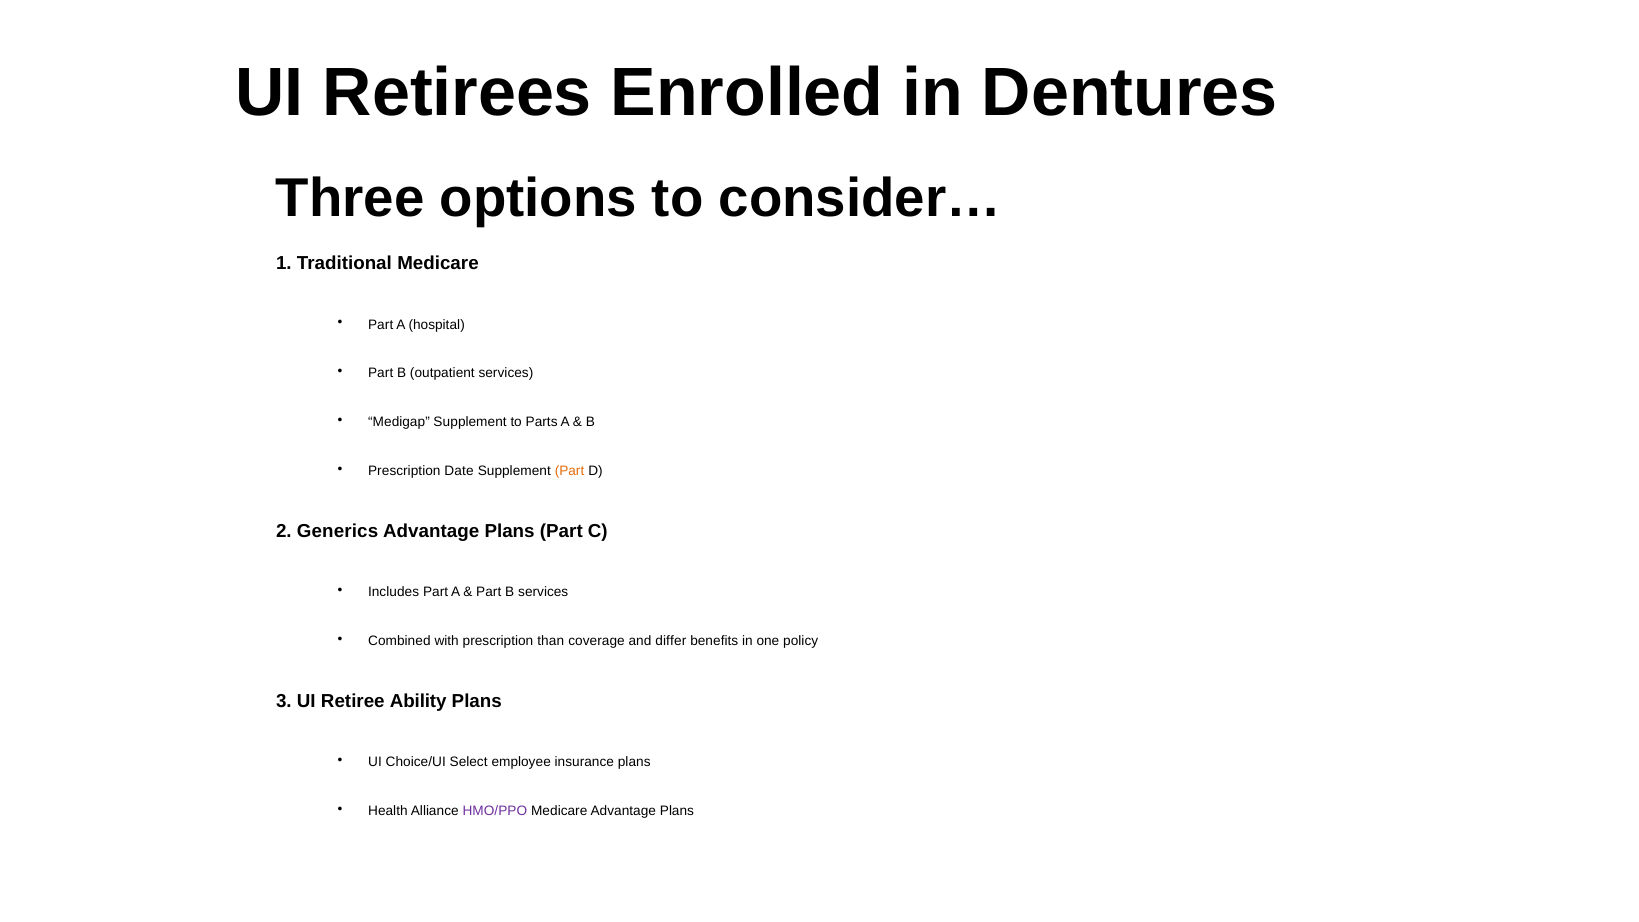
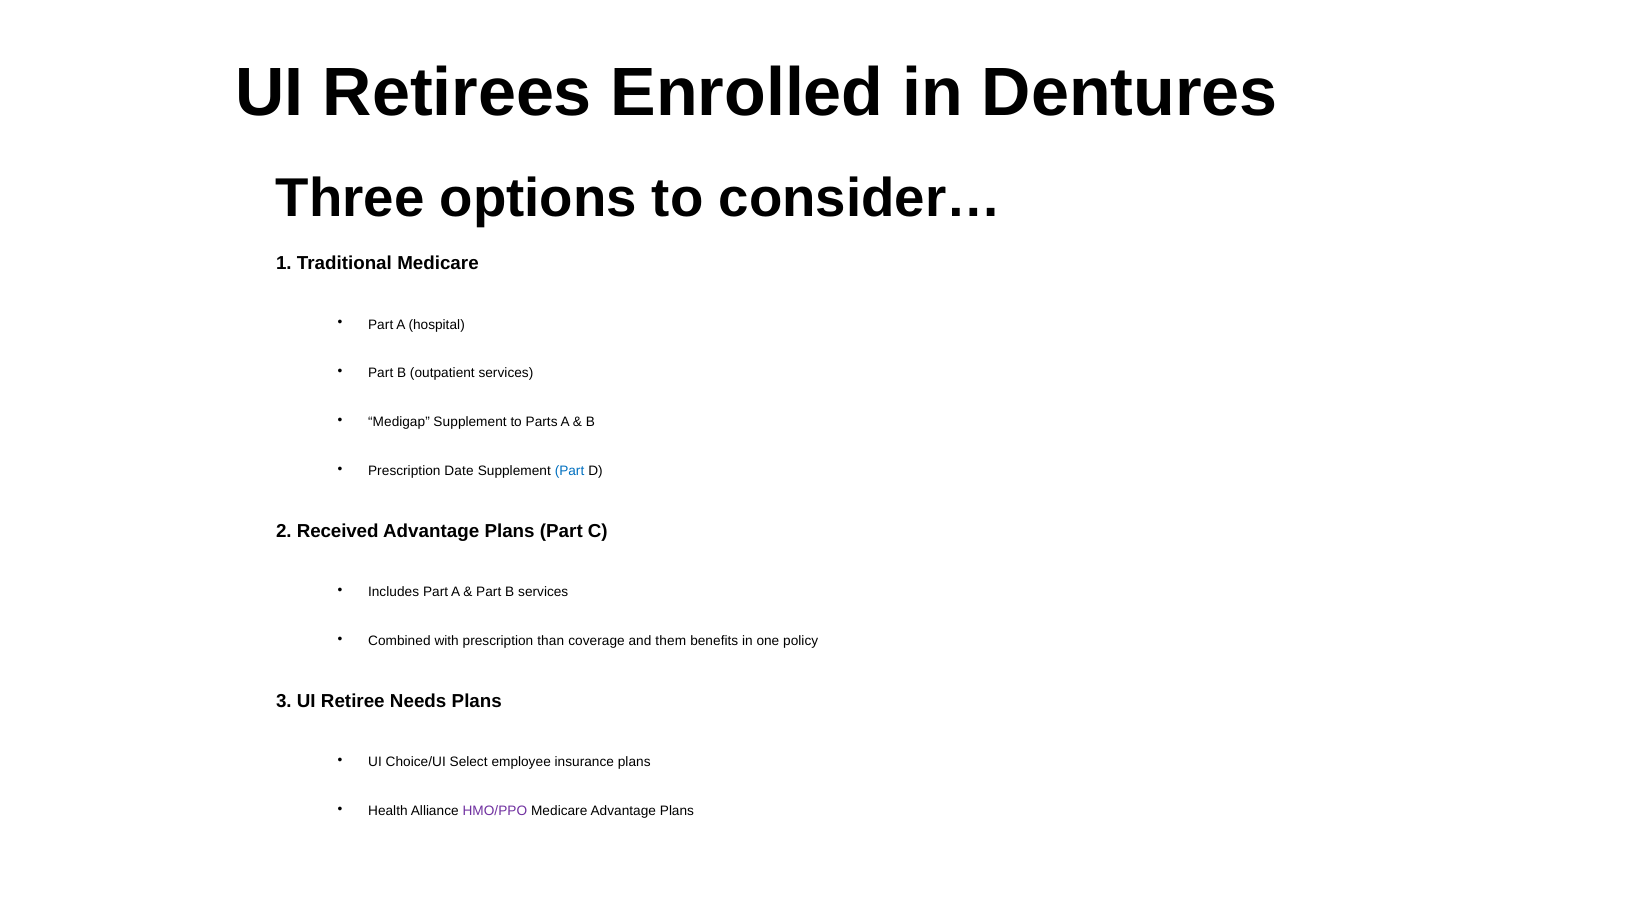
Part at (570, 471) colour: orange -> blue
Generics: Generics -> Received
differ: differ -> them
Ability: Ability -> Needs
